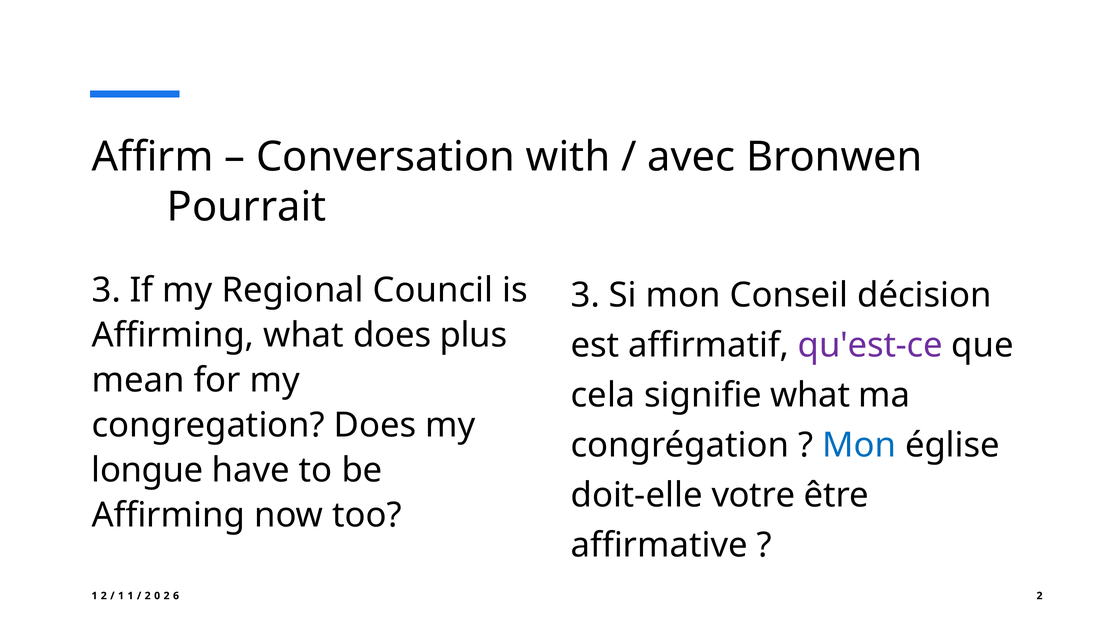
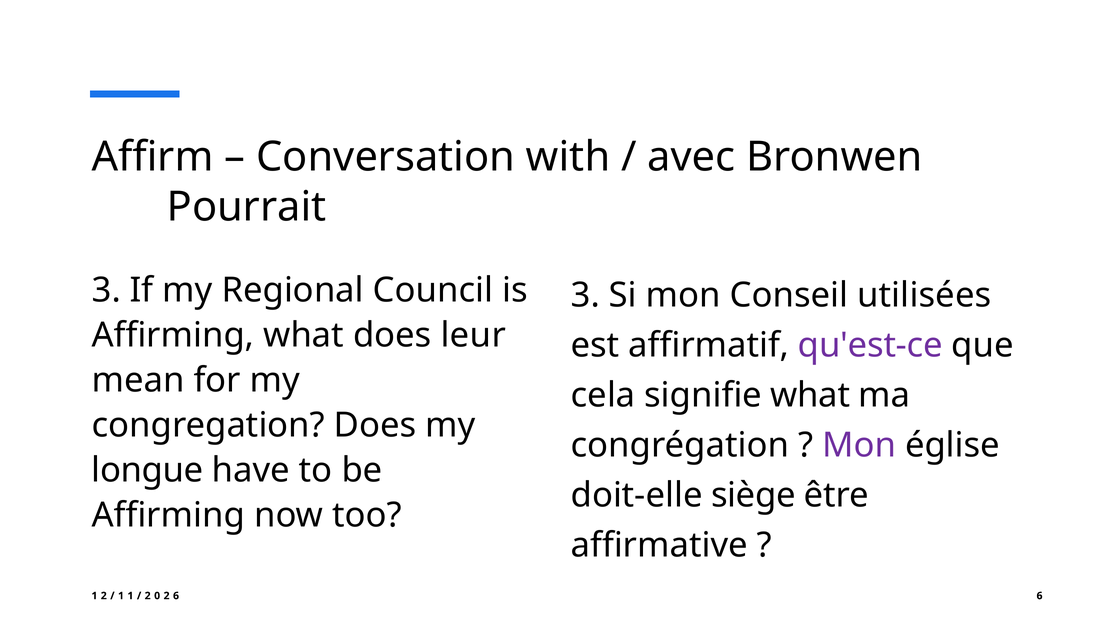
décision: décision -> utilisées
plus: plus -> leur
Mon at (859, 445) colour: blue -> purple
votre: votre -> siège
2 at (1040, 596): 2 -> 6
